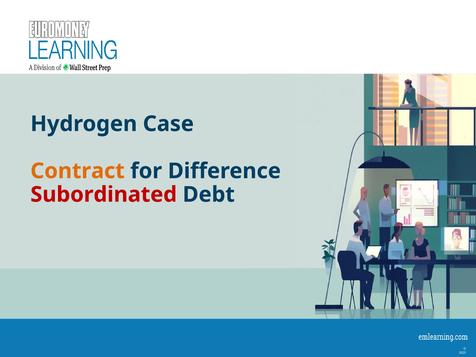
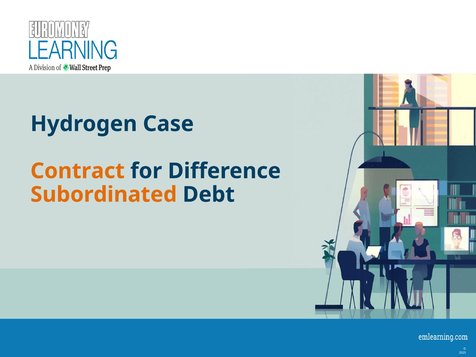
Subordinated colour: red -> orange
